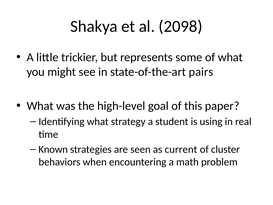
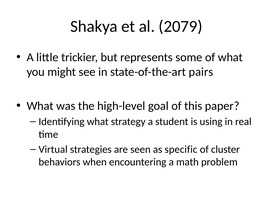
2098: 2098 -> 2079
Known: Known -> Virtual
current: current -> specific
